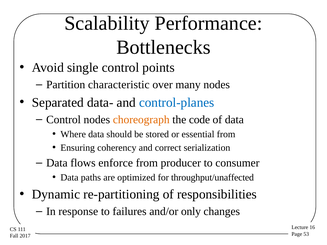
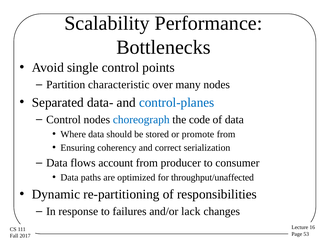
choreograph colour: orange -> blue
essential: essential -> promote
enforce: enforce -> account
only: only -> lack
